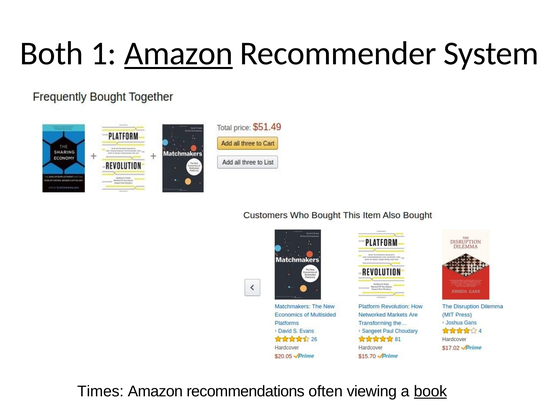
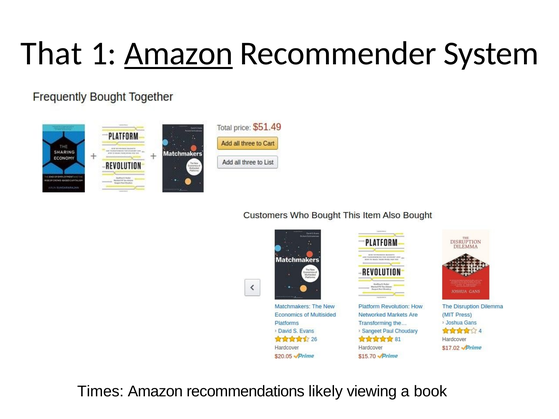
Both: Both -> That
often: often -> likely
book underline: present -> none
